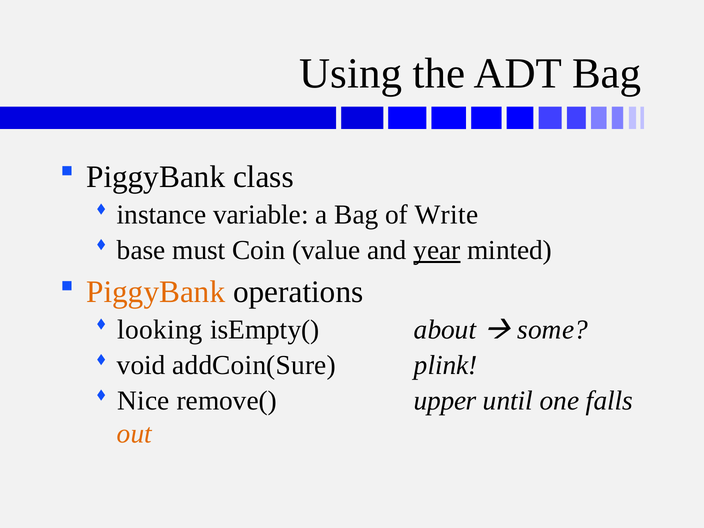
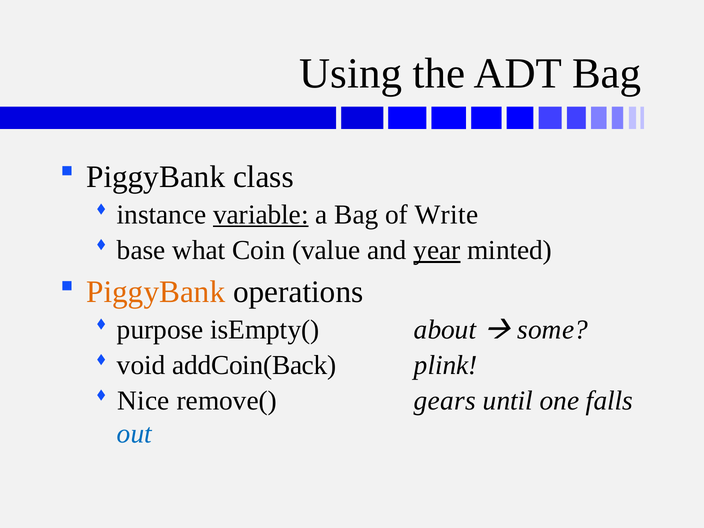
variable underline: none -> present
must: must -> what
looking: looking -> purpose
addCoin(Sure: addCoin(Sure -> addCoin(Back
upper: upper -> gears
out colour: orange -> blue
